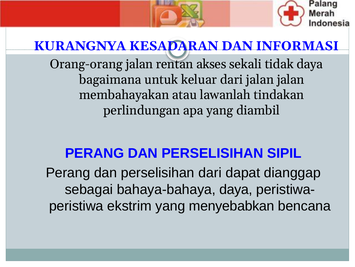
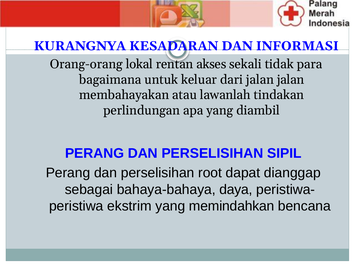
Orang-orang jalan: jalan -> lokal
tidak daya: daya -> para
perselisihan dari: dari -> root
menyebabkan: menyebabkan -> memindahkan
